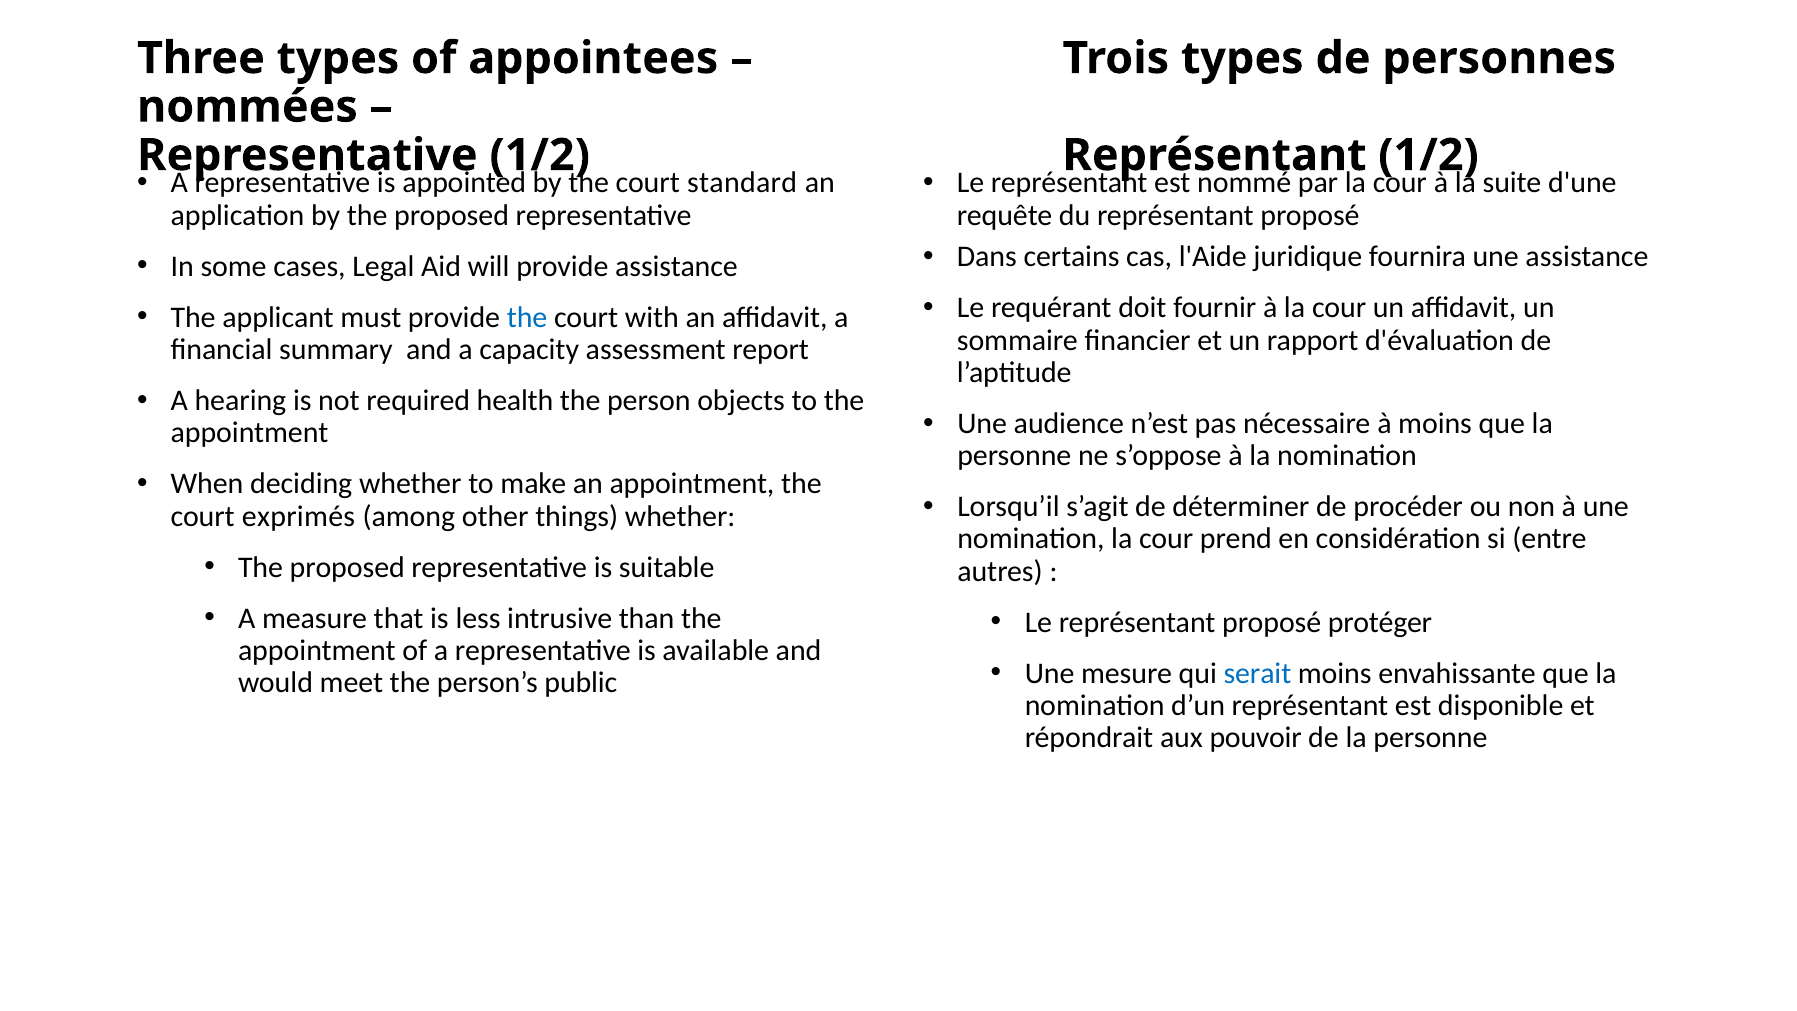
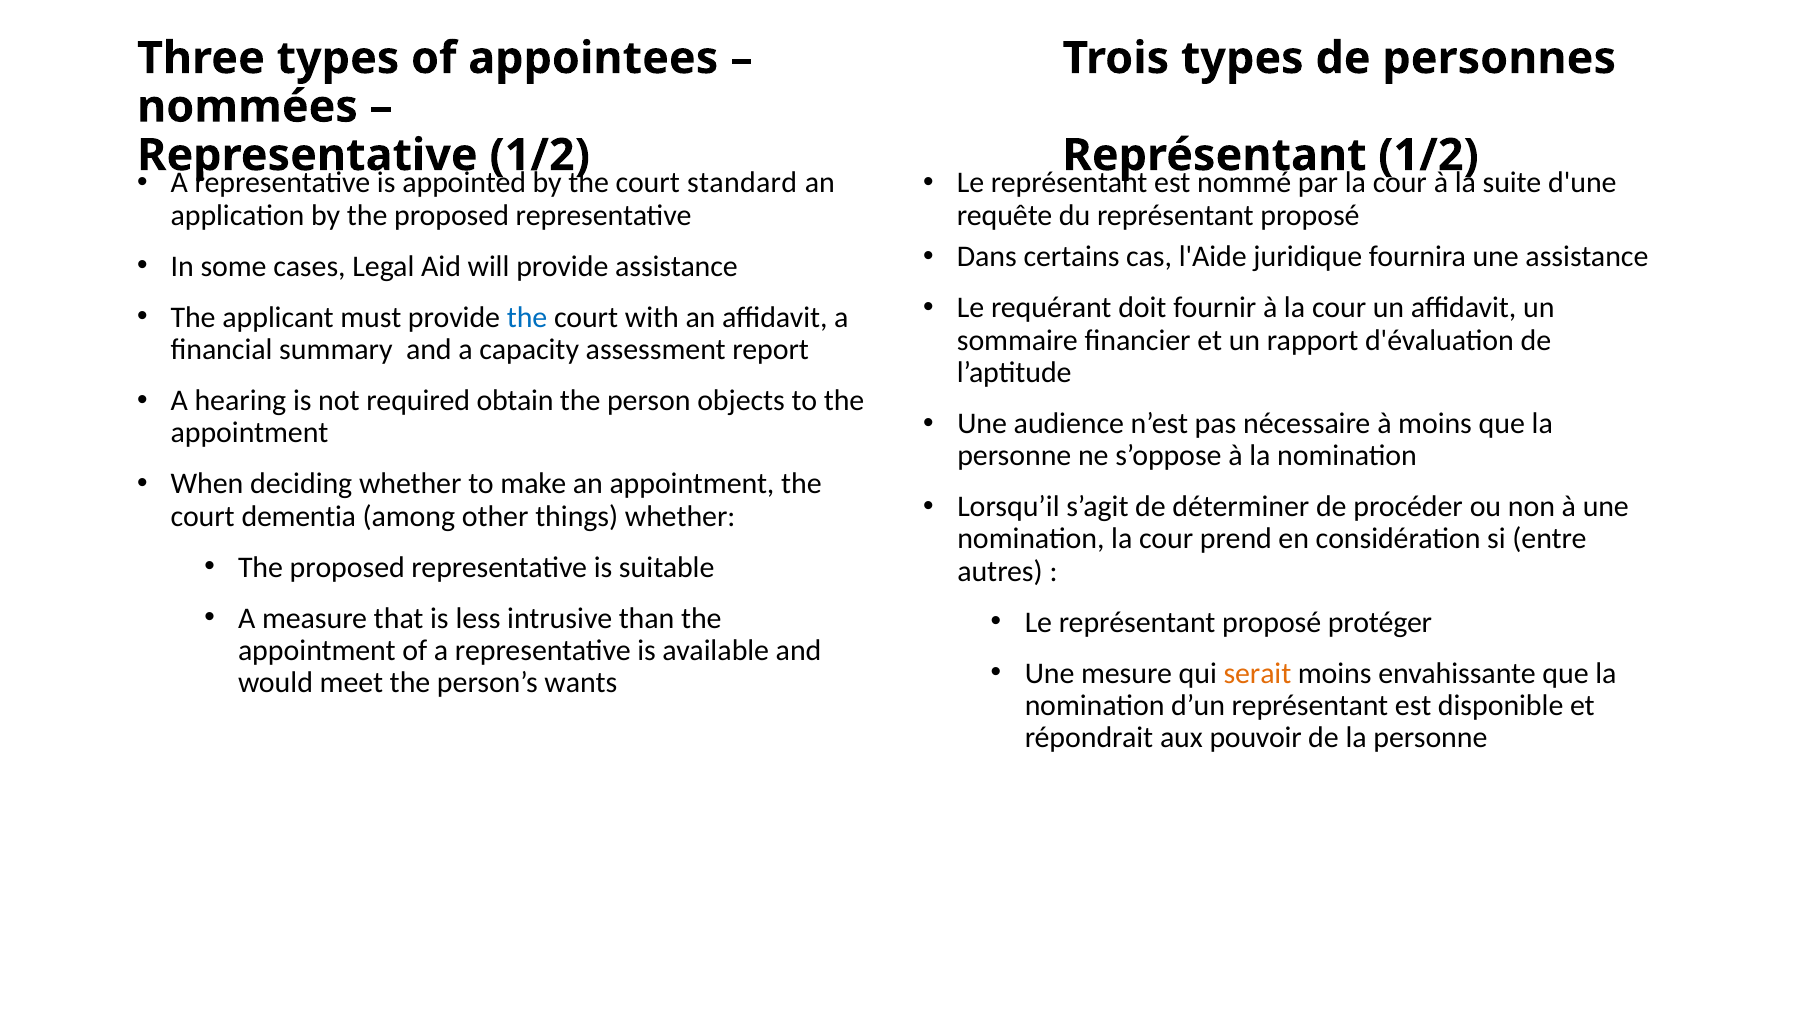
health: health -> obtain
exprimés: exprimés -> dementia
serait colour: blue -> orange
public: public -> wants
